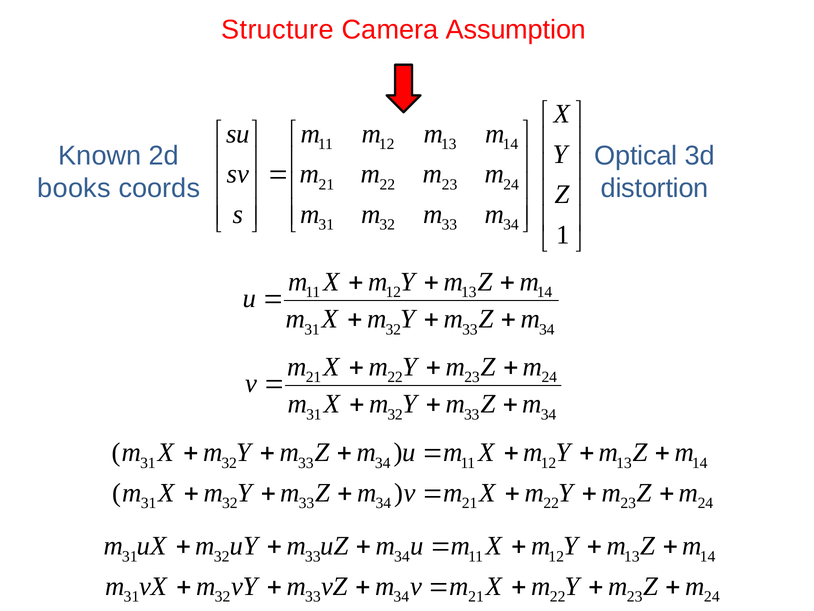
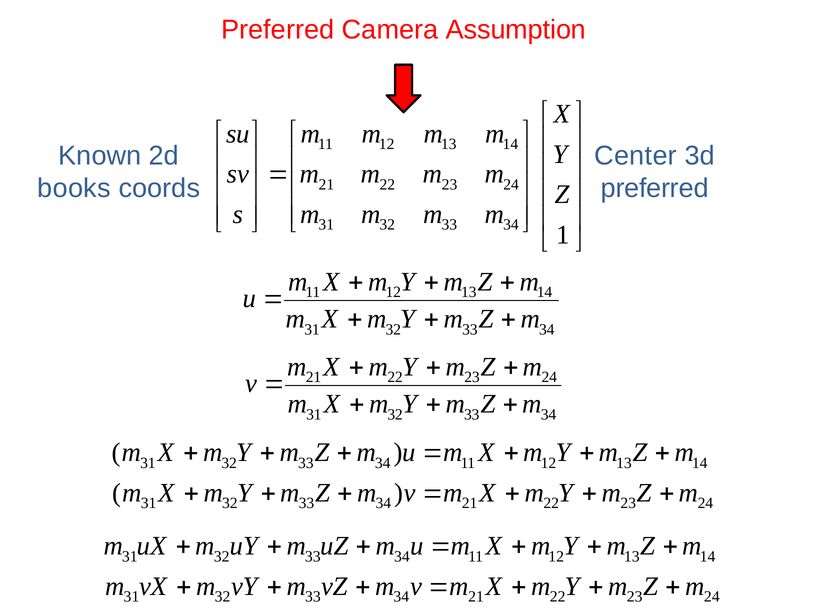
Structure at (278, 30): Structure -> Preferred
Optical: Optical -> Center
distortion at (655, 188): distortion -> preferred
